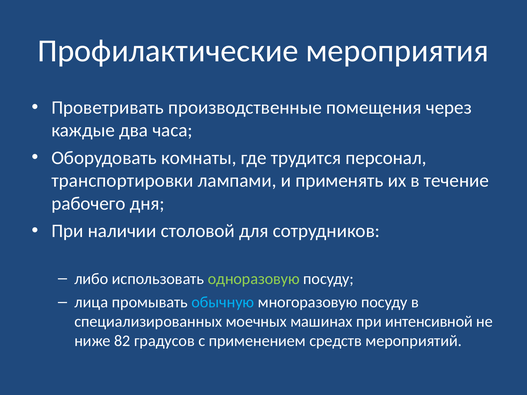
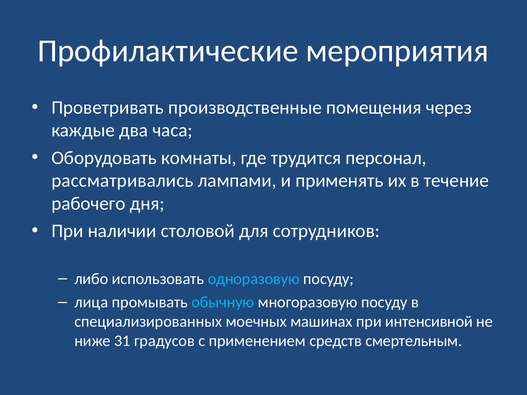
транспортировки: транспортировки -> рассматривались
одноразовую colour: light green -> light blue
82: 82 -> 31
мероприятий: мероприятий -> смертельным
